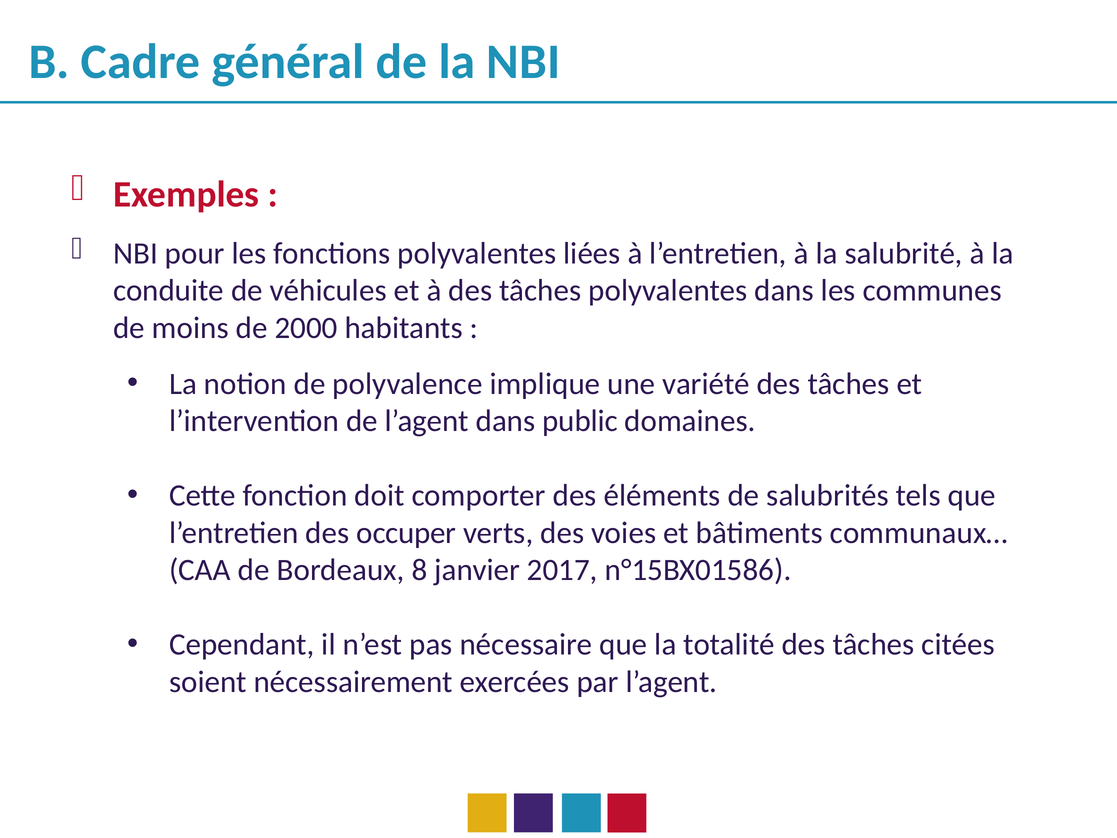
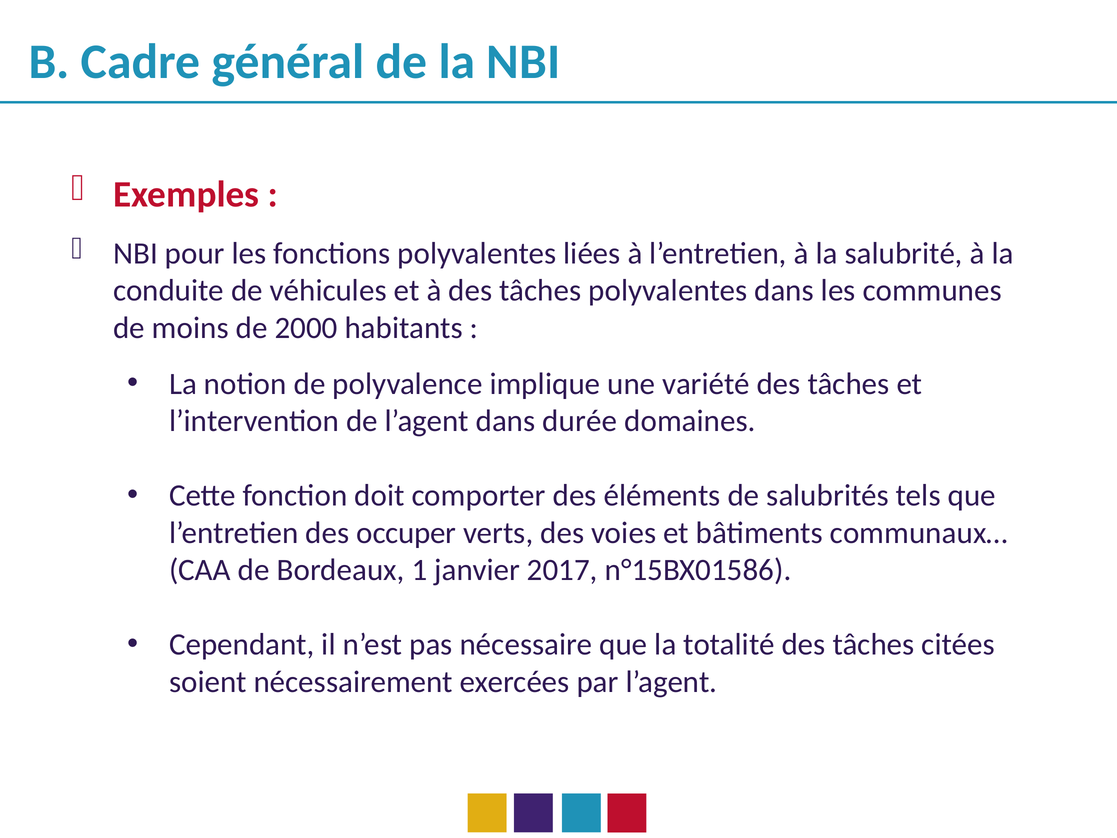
public: public -> durée
8: 8 -> 1
